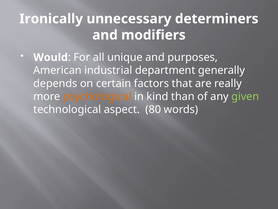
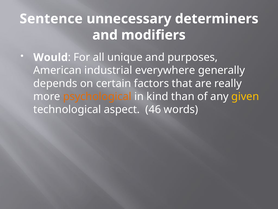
Ironically: Ironically -> Sentence
department: department -> everywhere
given colour: light green -> yellow
80: 80 -> 46
